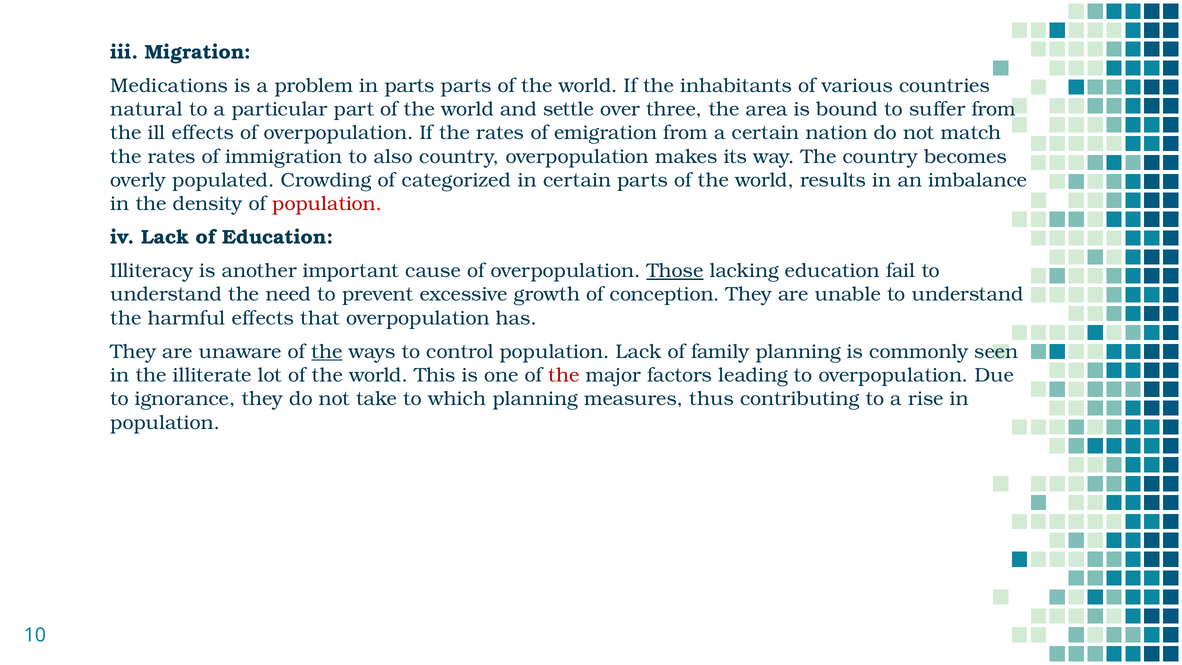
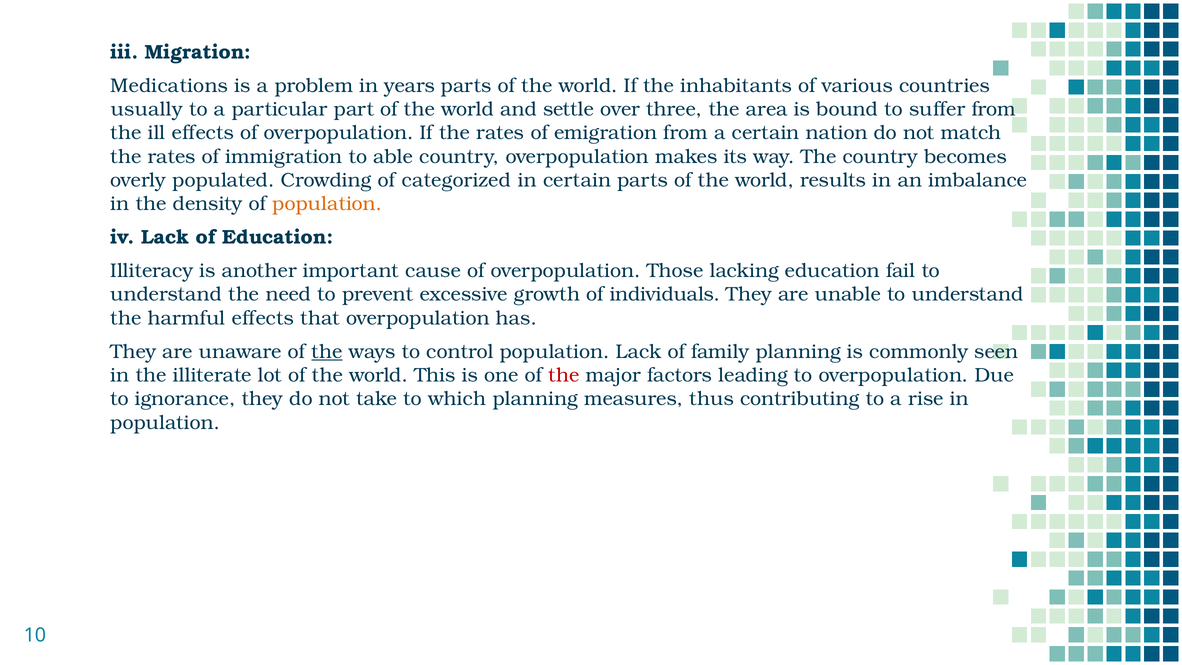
in parts: parts -> years
natural: natural -> usually
also: also -> able
population at (327, 204) colour: red -> orange
Those underline: present -> none
conception: conception -> individuals
